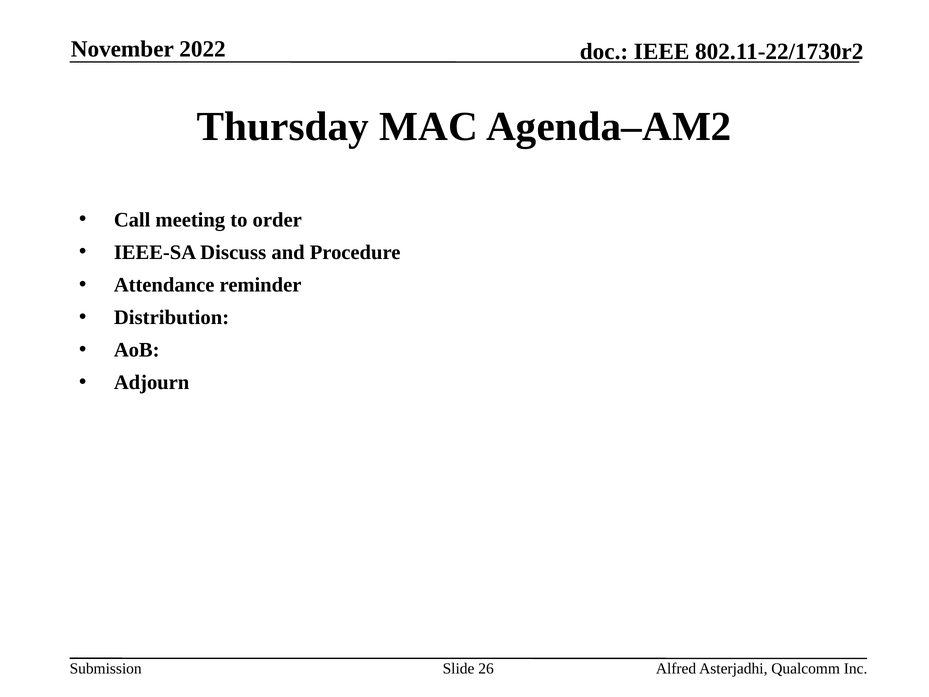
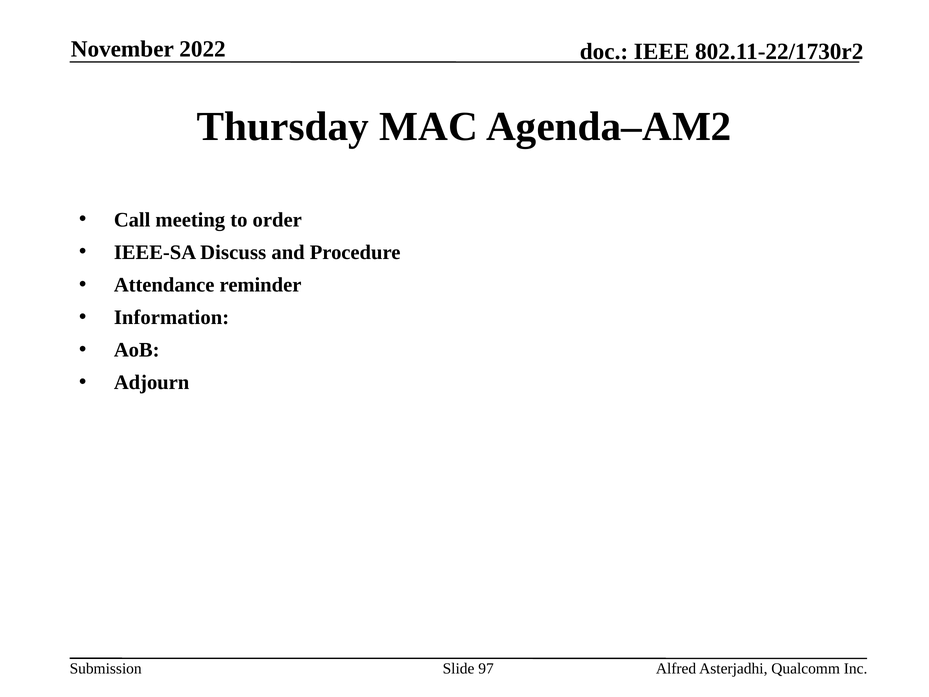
Distribution: Distribution -> Information
26: 26 -> 97
